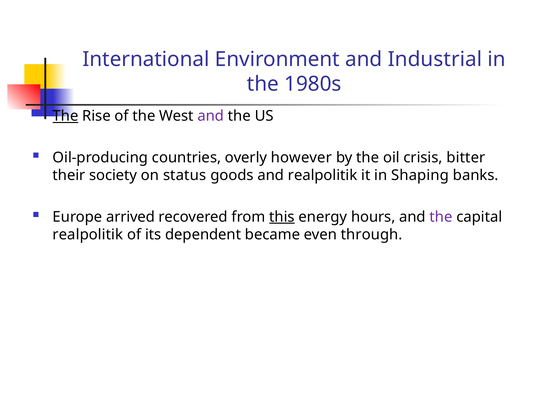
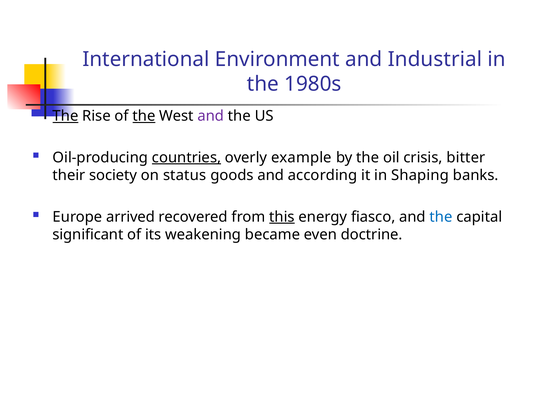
the at (144, 116) underline: none -> present
countries underline: none -> present
however: however -> example
and realpolitik: realpolitik -> according
hours: hours -> fiasco
the at (441, 217) colour: purple -> blue
realpolitik at (88, 234): realpolitik -> significant
dependent: dependent -> weakening
through: through -> doctrine
